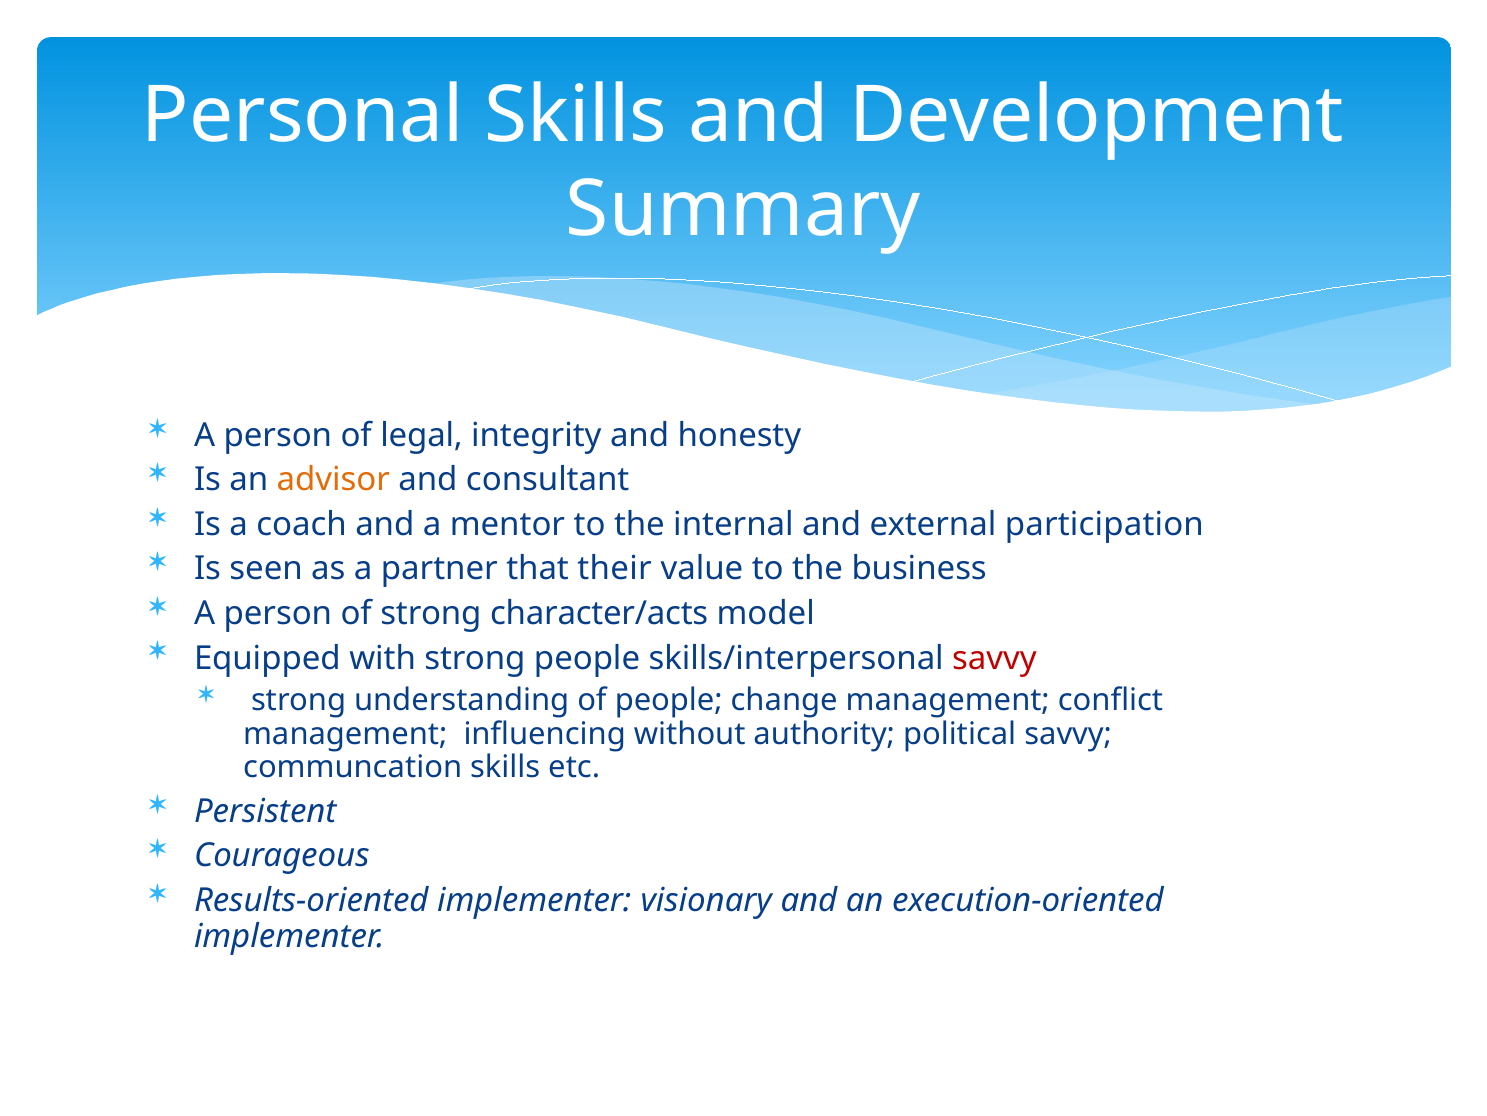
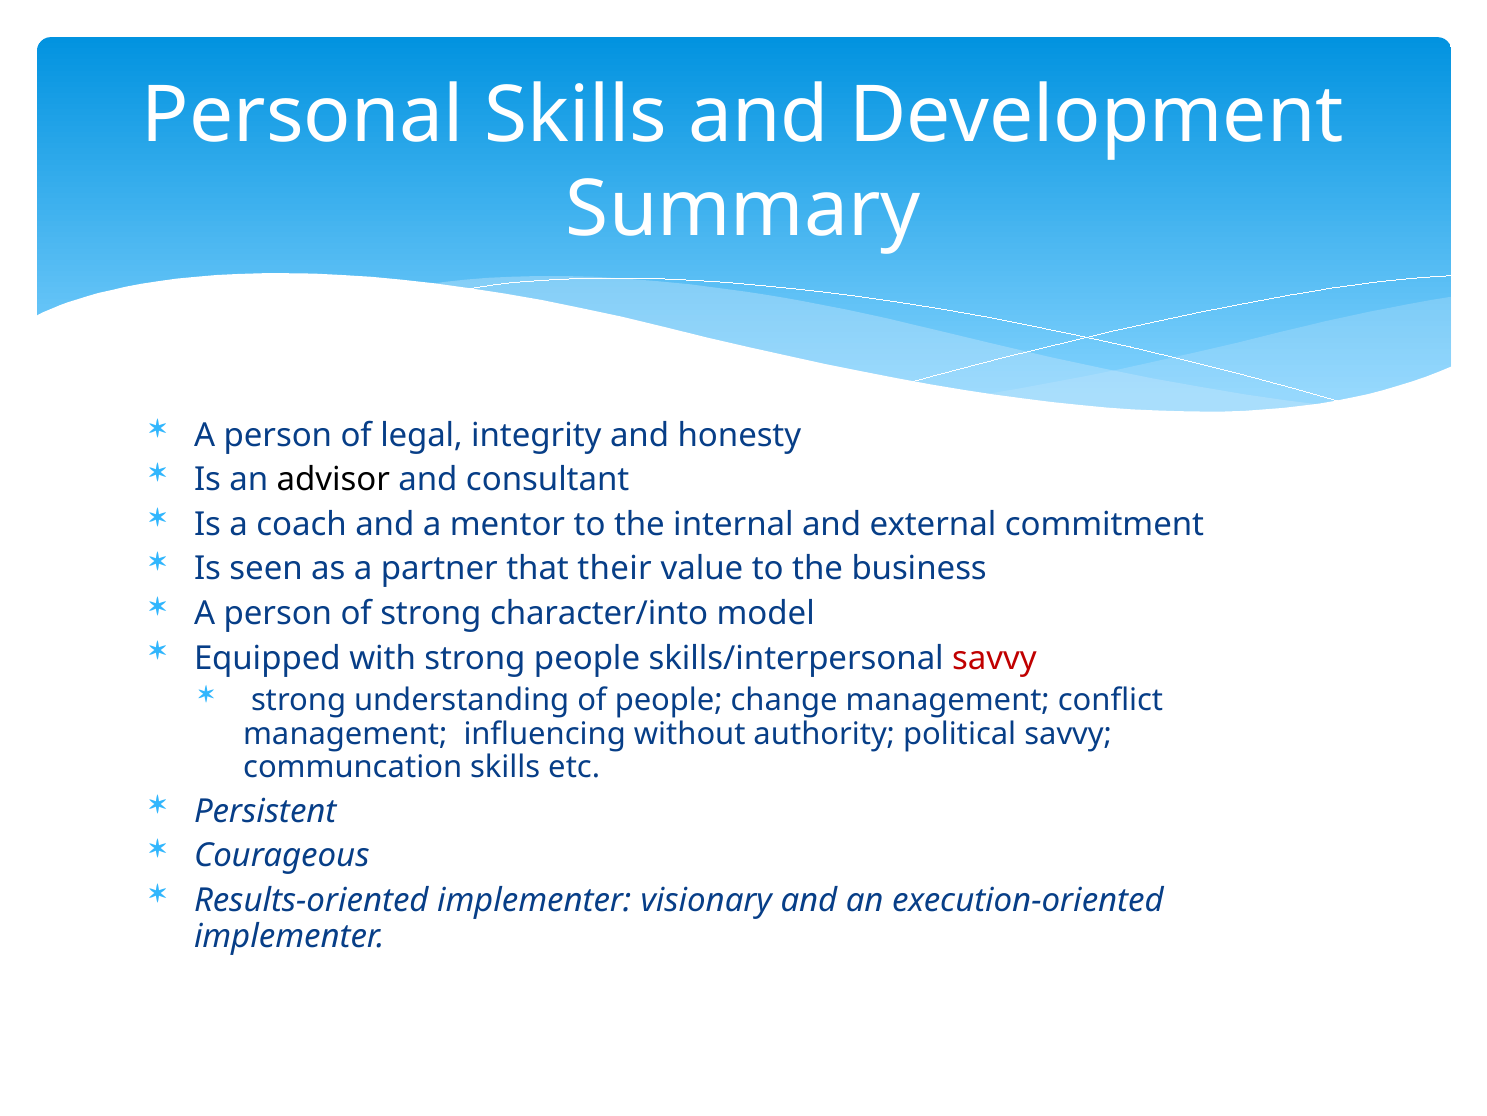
advisor colour: orange -> black
participation: participation -> commitment
character/acts: character/acts -> character/into
